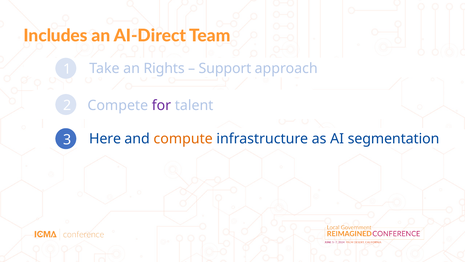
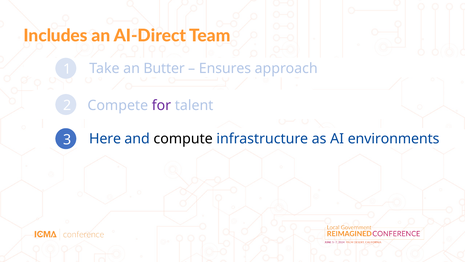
Rights: Rights -> Butter
Support: Support -> Ensures
compute colour: orange -> black
segmentation: segmentation -> environments
